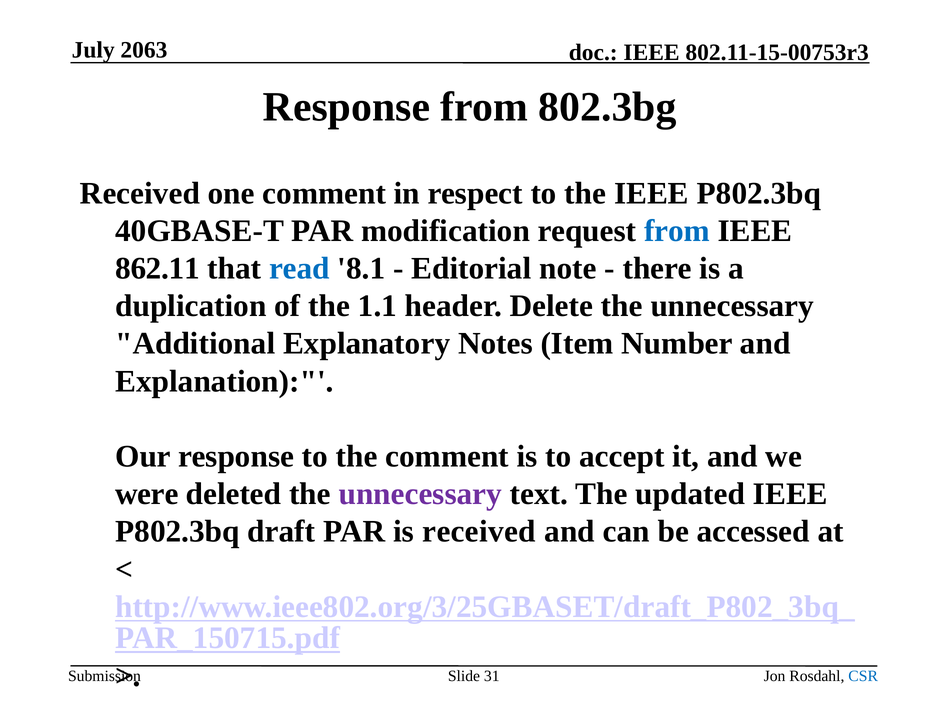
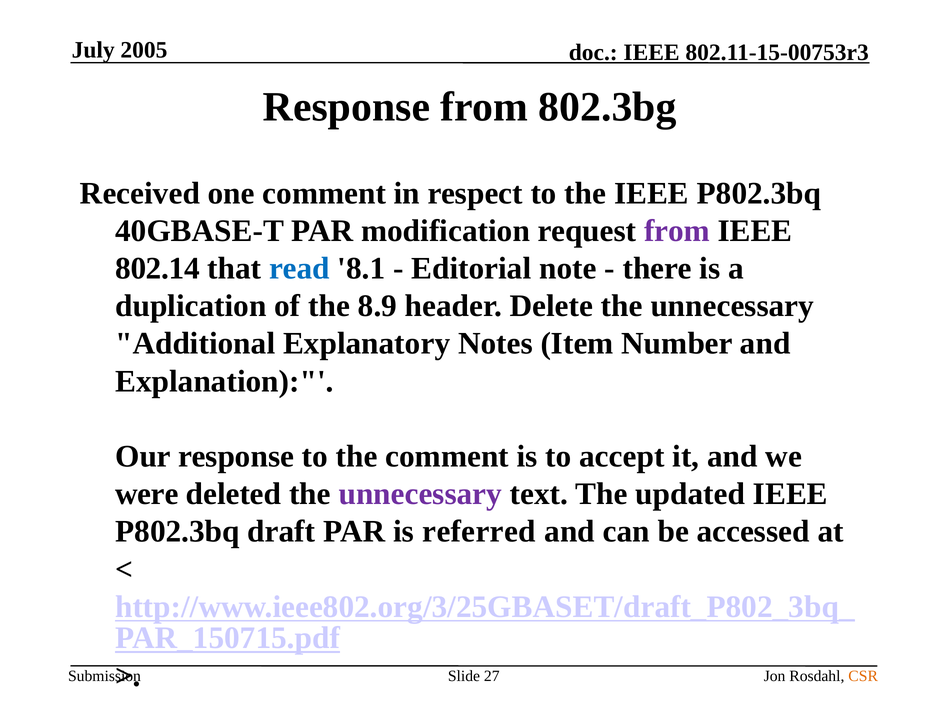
2063: 2063 -> 2005
from at (677, 231) colour: blue -> purple
862.11: 862.11 -> 802.14
1.1: 1.1 -> 8.9
is received: received -> referred
31: 31 -> 27
CSR colour: blue -> orange
